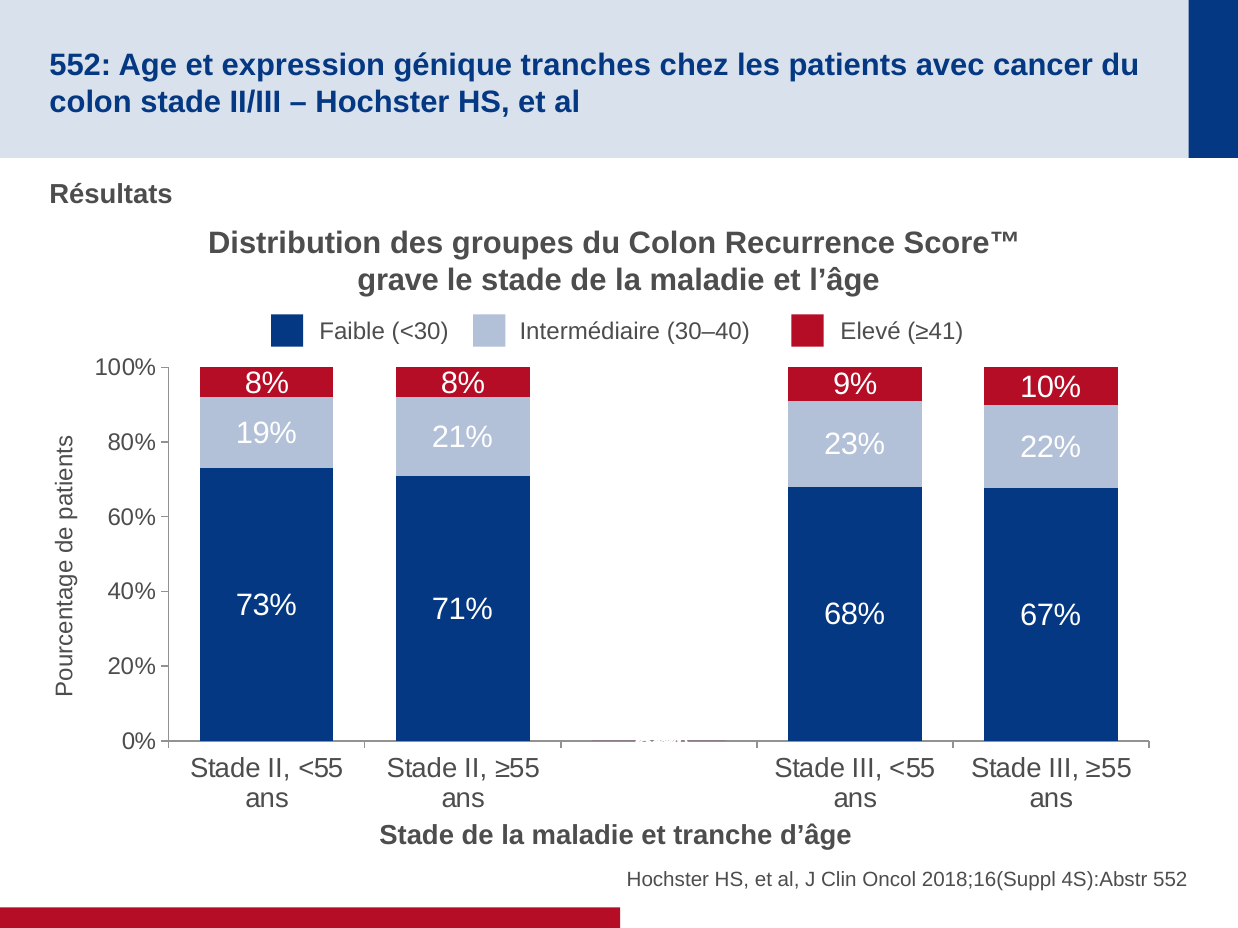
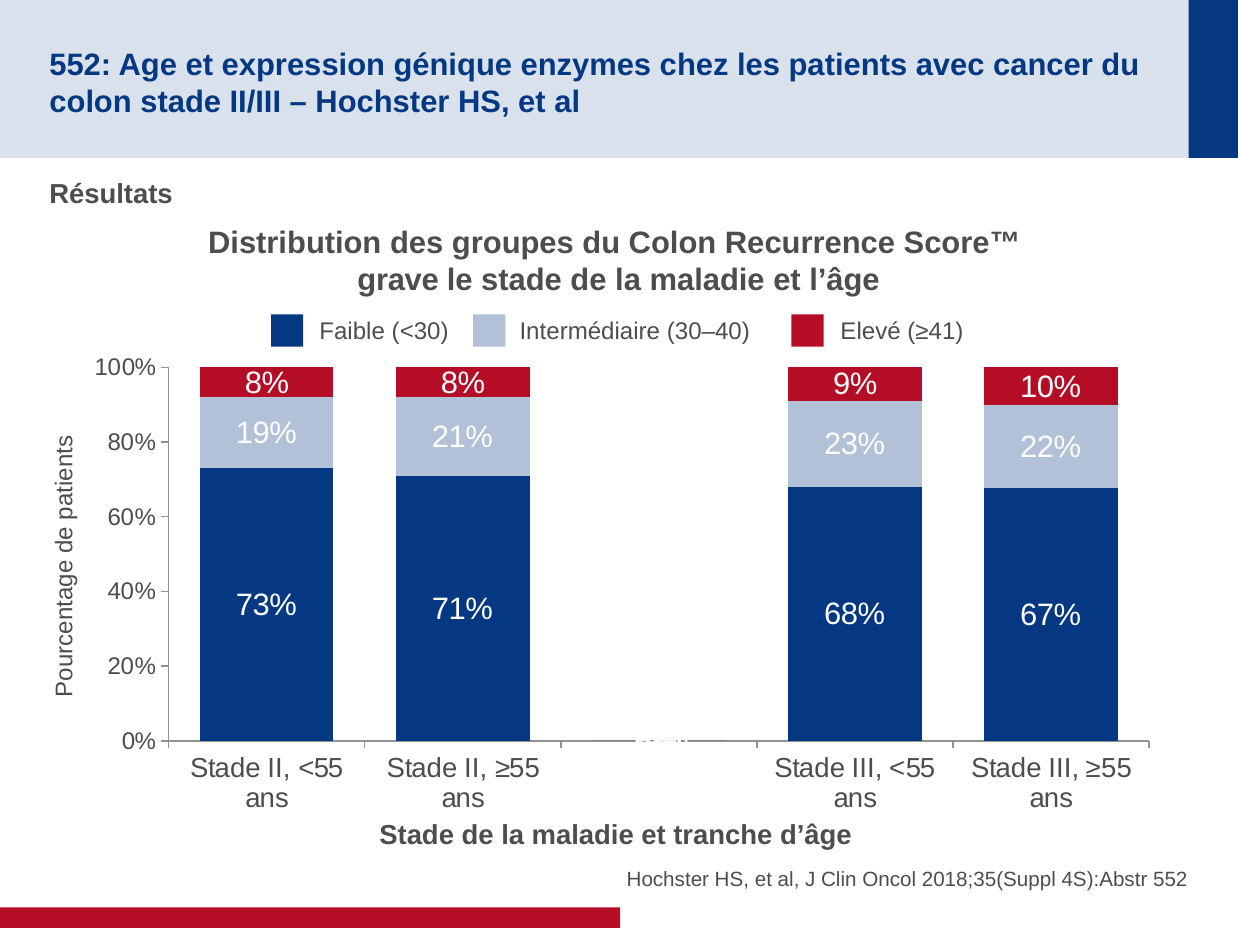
tranches: tranches -> enzymes
2018;16(Suppl: 2018;16(Suppl -> 2018;35(Suppl
